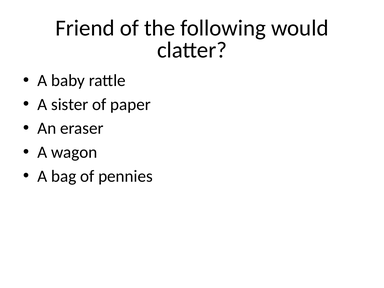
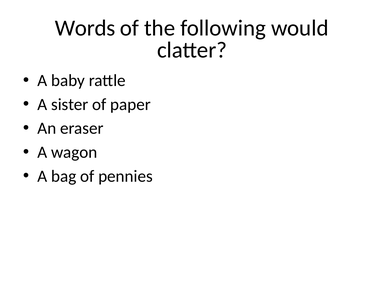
Friend: Friend -> Words
